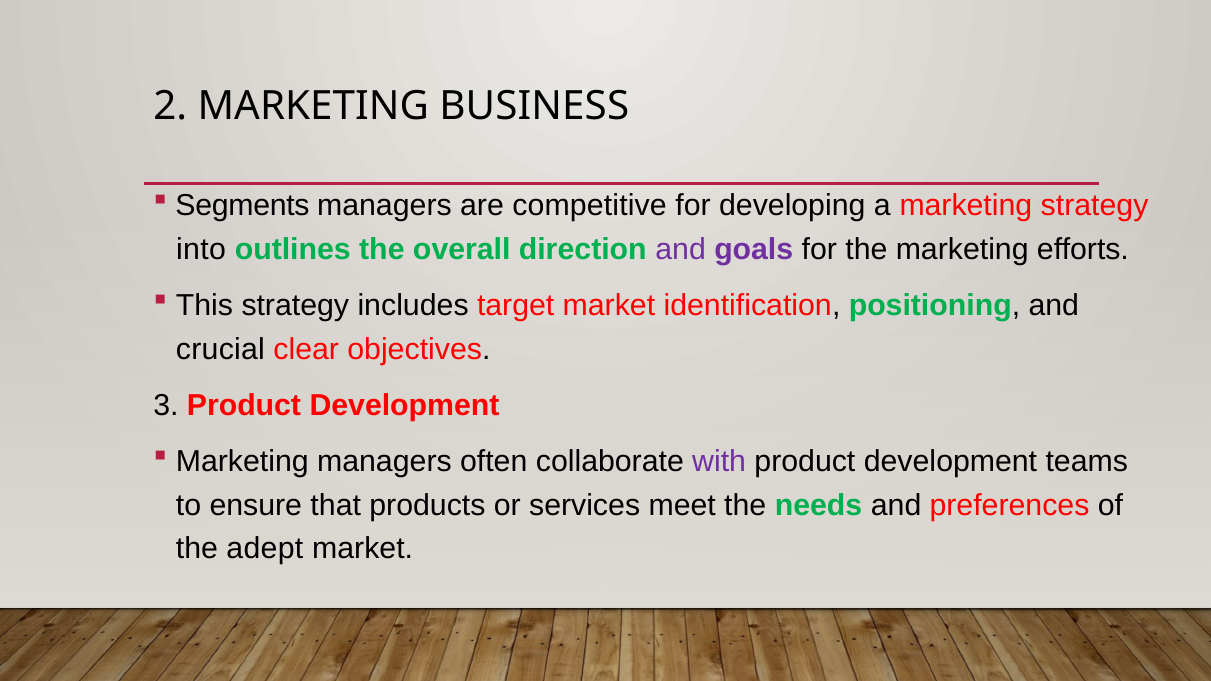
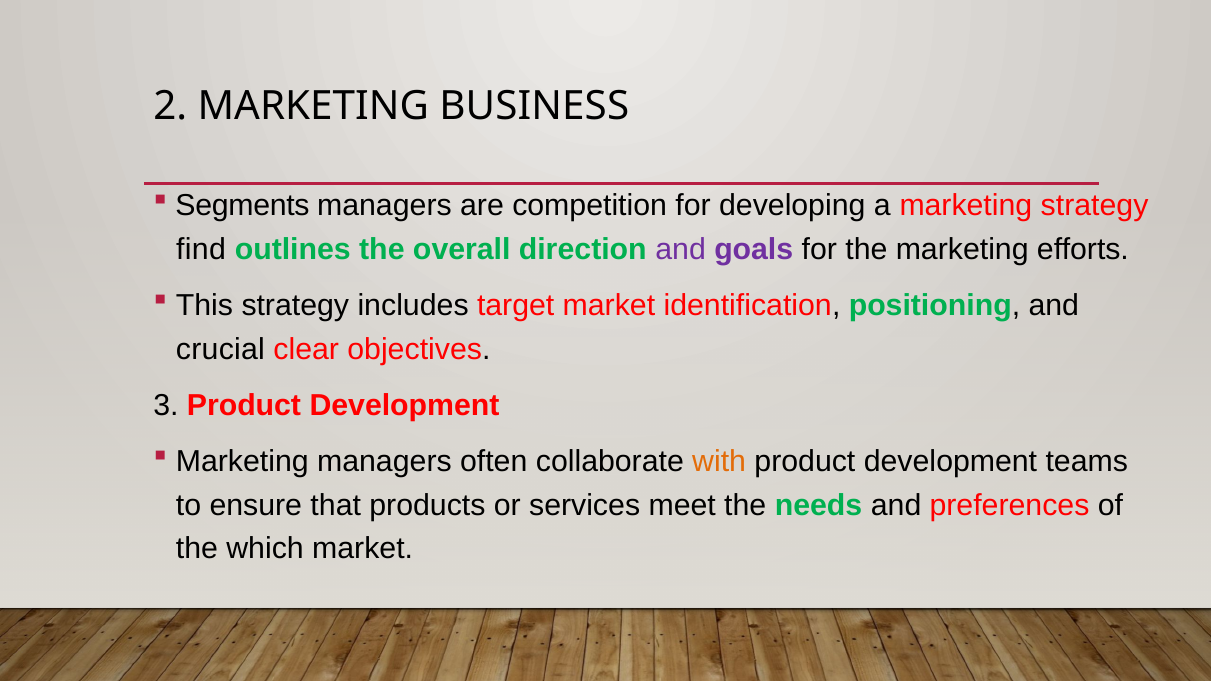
competitive: competitive -> competition
into: into -> find
with colour: purple -> orange
adept: adept -> which
